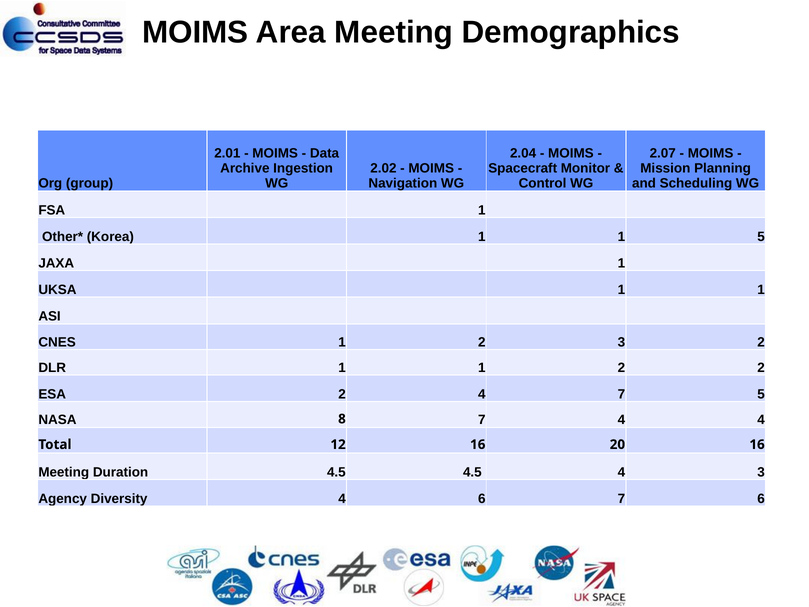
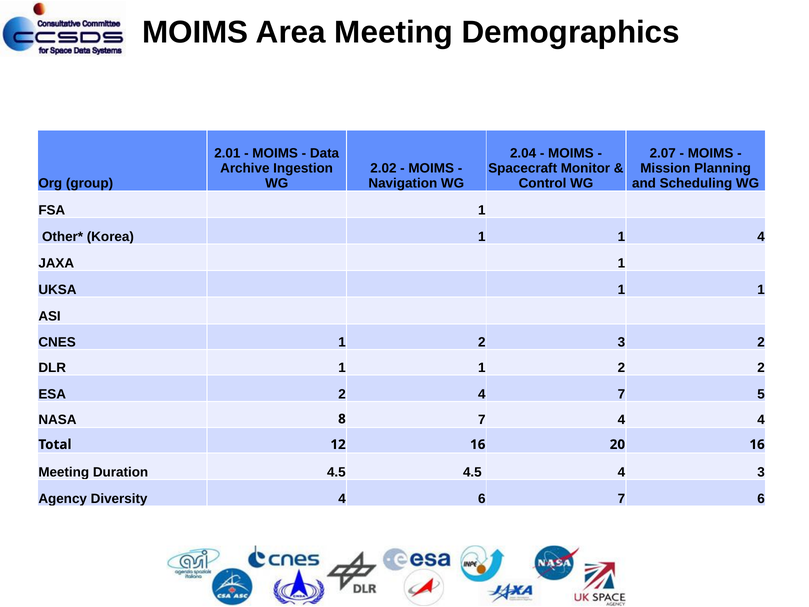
1 5: 5 -> 4
